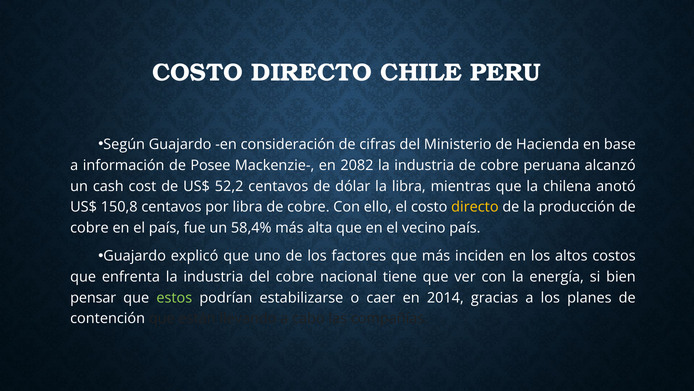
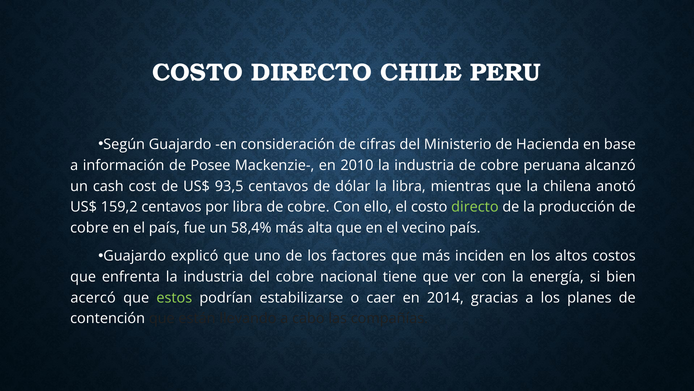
2082: 2082 -> 2010
52,2: 52,2 -> 93,5
150,8: 150,8 -> 159,2
directo at (475, 207) colour: yellow -> light green
pensar: pensar -> acercó
